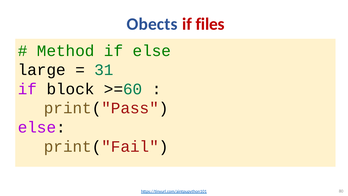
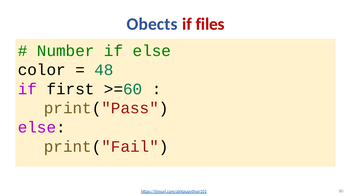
Method: Method -> Number
large: large -> color
31: 31 -> 48
block: block -> first
